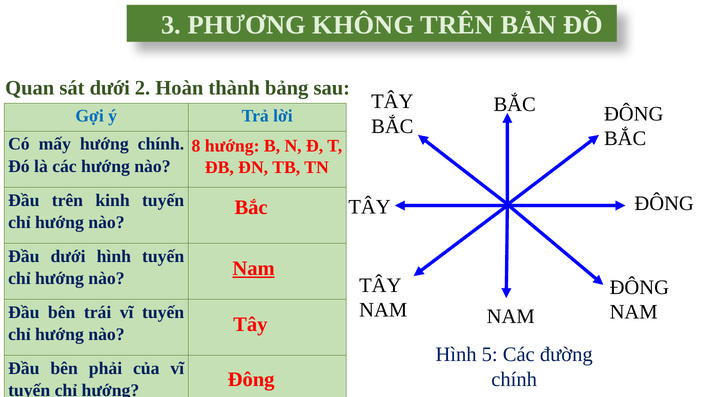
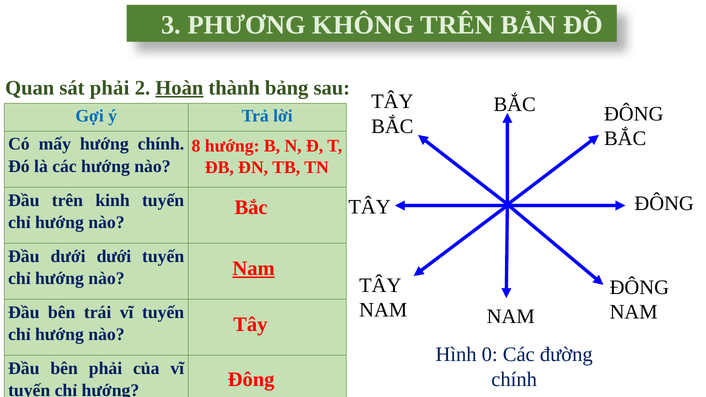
sát dưới: dưới -> phải
Hoàn underline: none -> present
dưới hình: hình -> dưới
5: 5 -> 0
